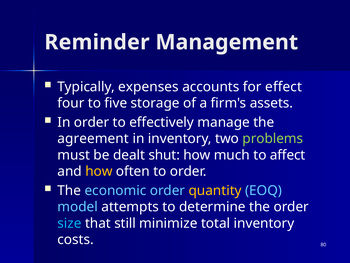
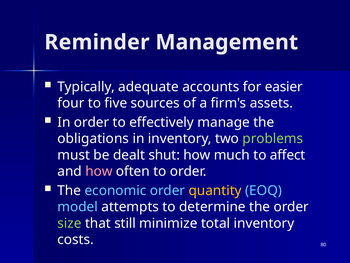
expenses: expenses -> adequate
effect: effect -> easier
storage: storage -> sources
agreement: agreement -> obligations
how at (99, 171) colour: yellow -> pink
size colour: light blue -> light green
